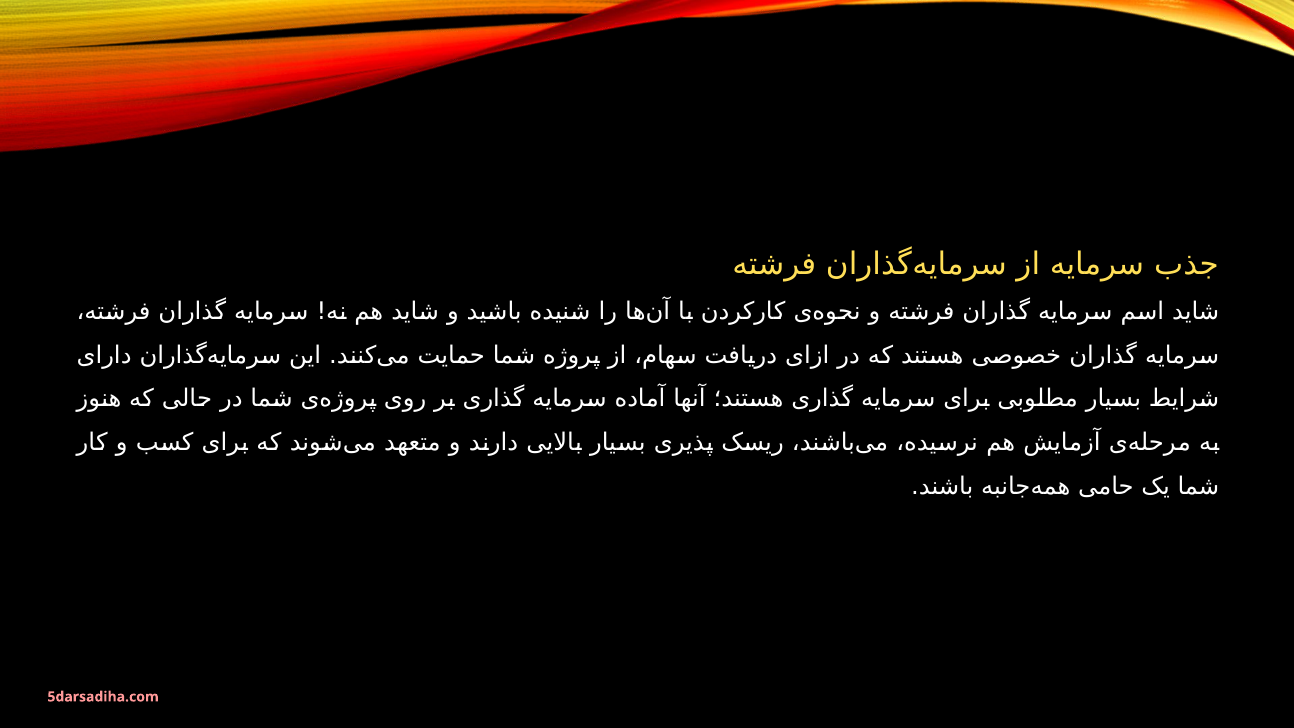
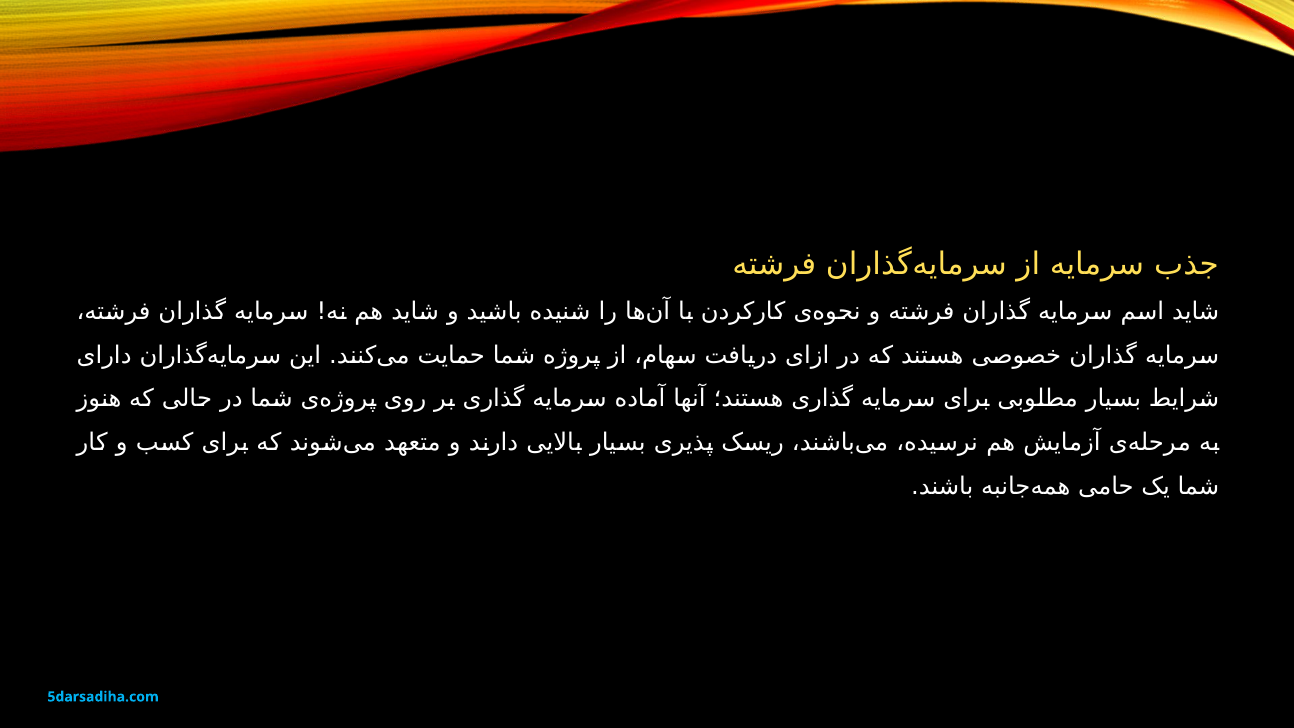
5darsadiha.com colour: pink -> light blue
